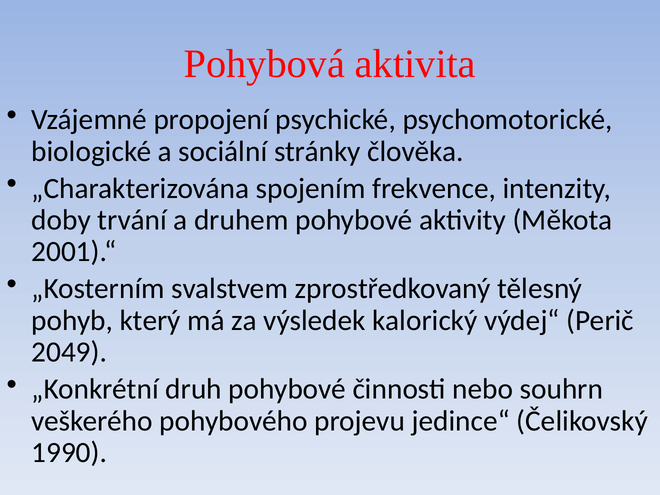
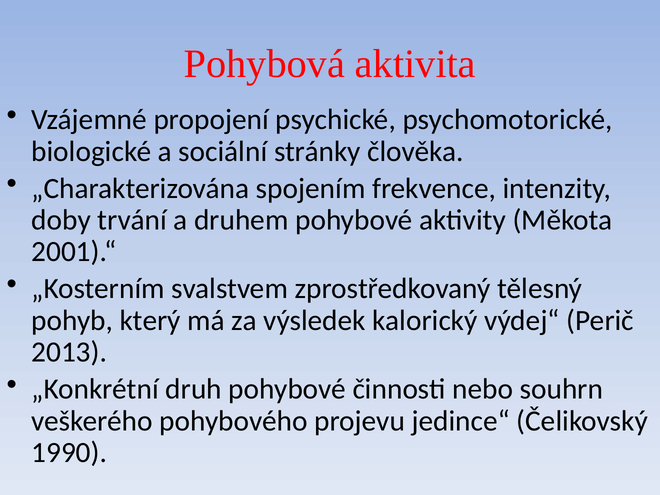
2049: 2049 -> 2013
